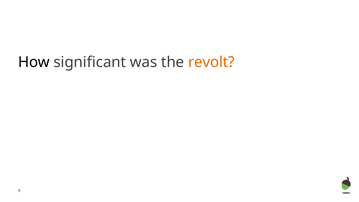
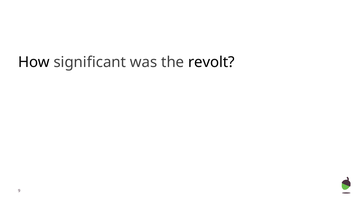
revolt colour: orange -> black
